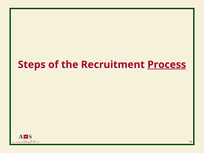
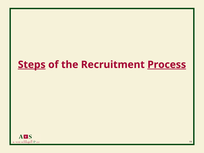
Steps underline: none -> present
